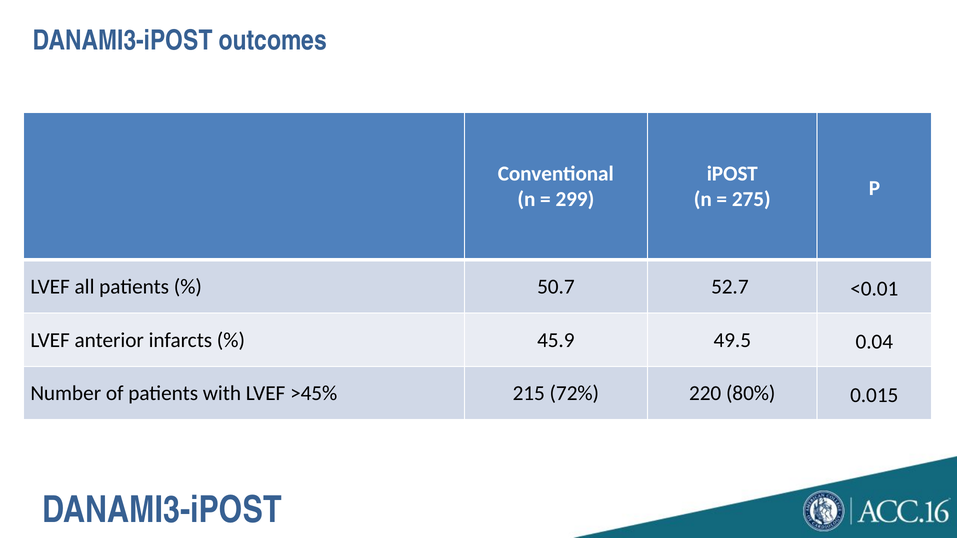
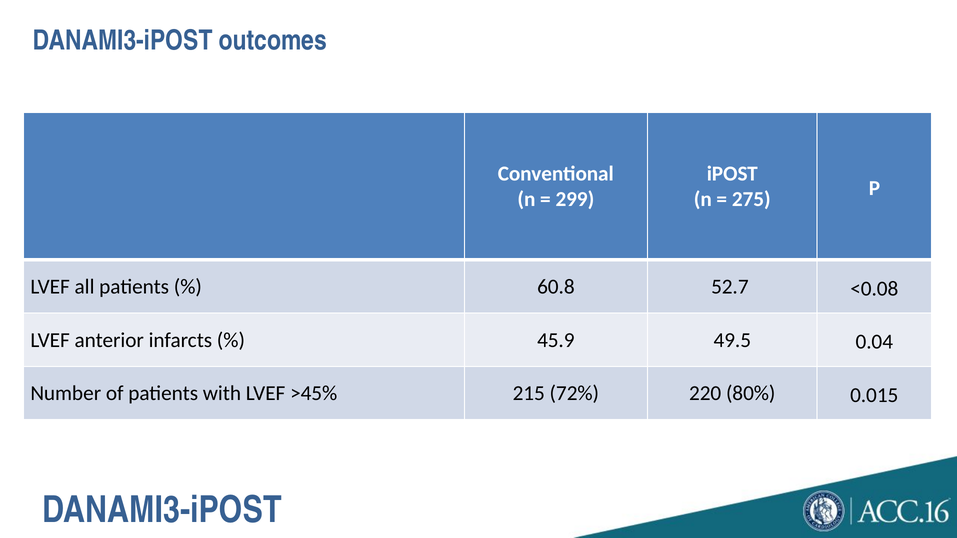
50.7: 50.7 -> 60.8
<0.01: <0.01 -> <0.08
